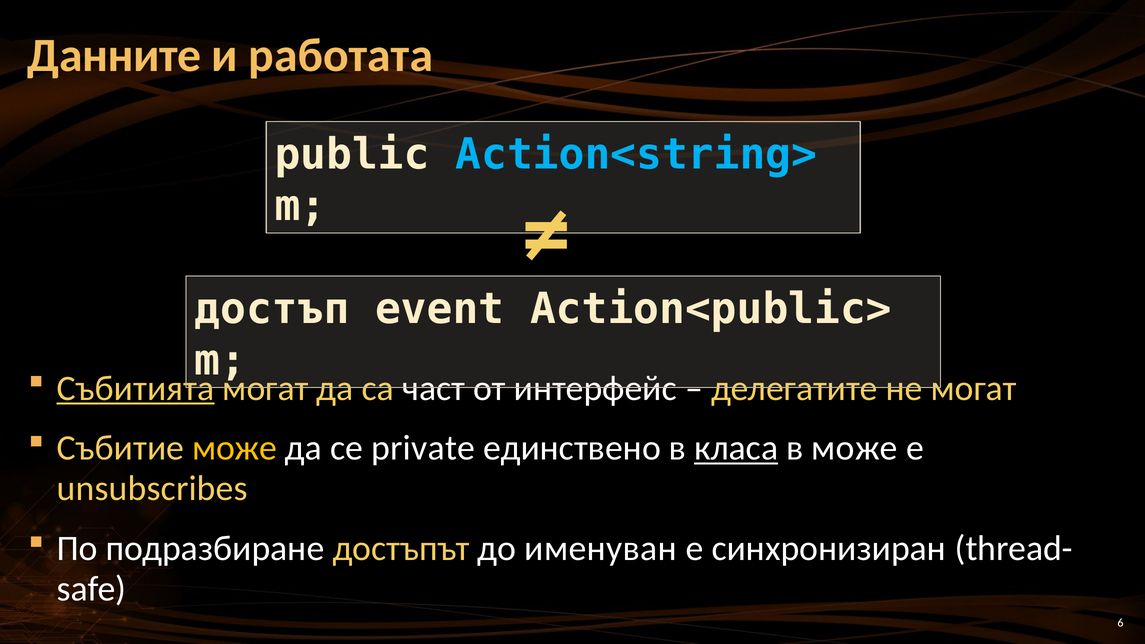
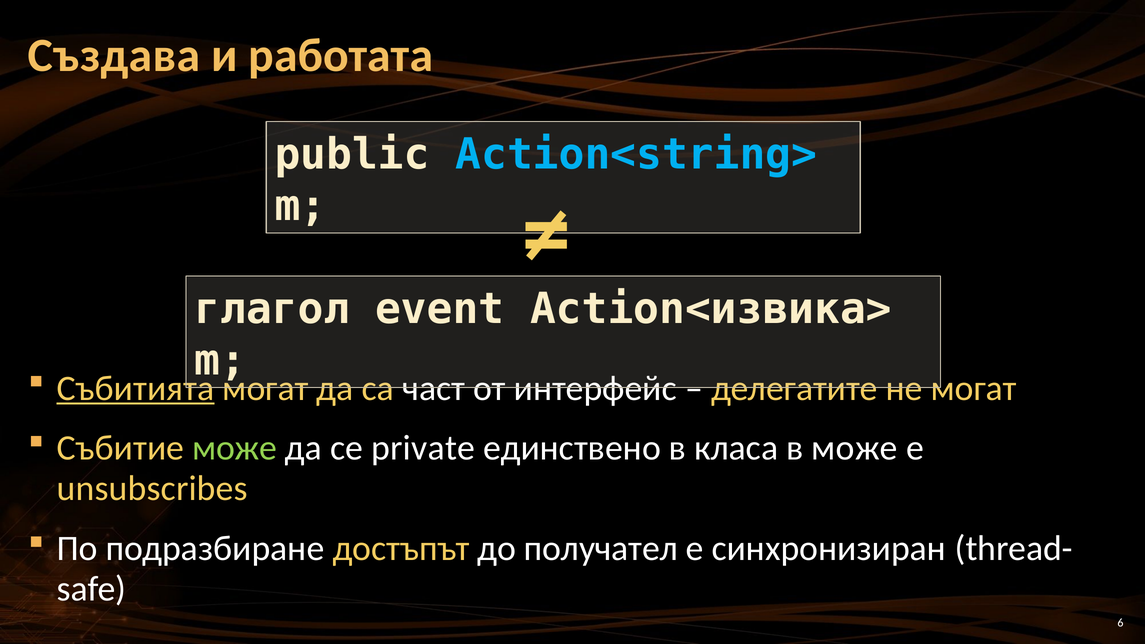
Данните: Данните -> Създава
достъп: достъп -> глагол
Action<public>: Action<public> -> Action<извика>
може at (235, 448) colour: yellow -> light green
класа underline: present -> none
именуван: именуван -> получател
